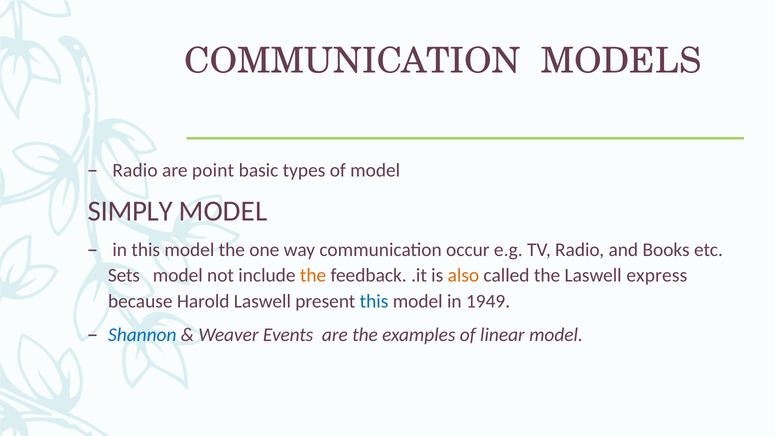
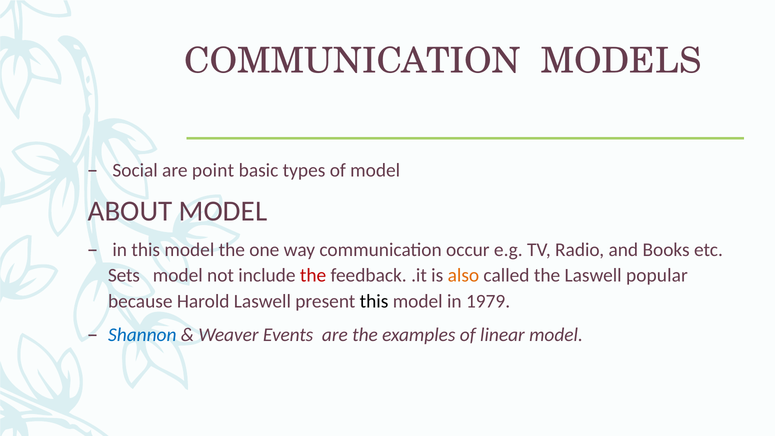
Radio at (135, 170): Radio -> Social
SIMPLY: SIMPLY -> ABOUT
the at (313, 275) colour: orange -> red
express: express -> popular
this at (374, 301) colour: blue -> black
1949: 1949 -> 1979
